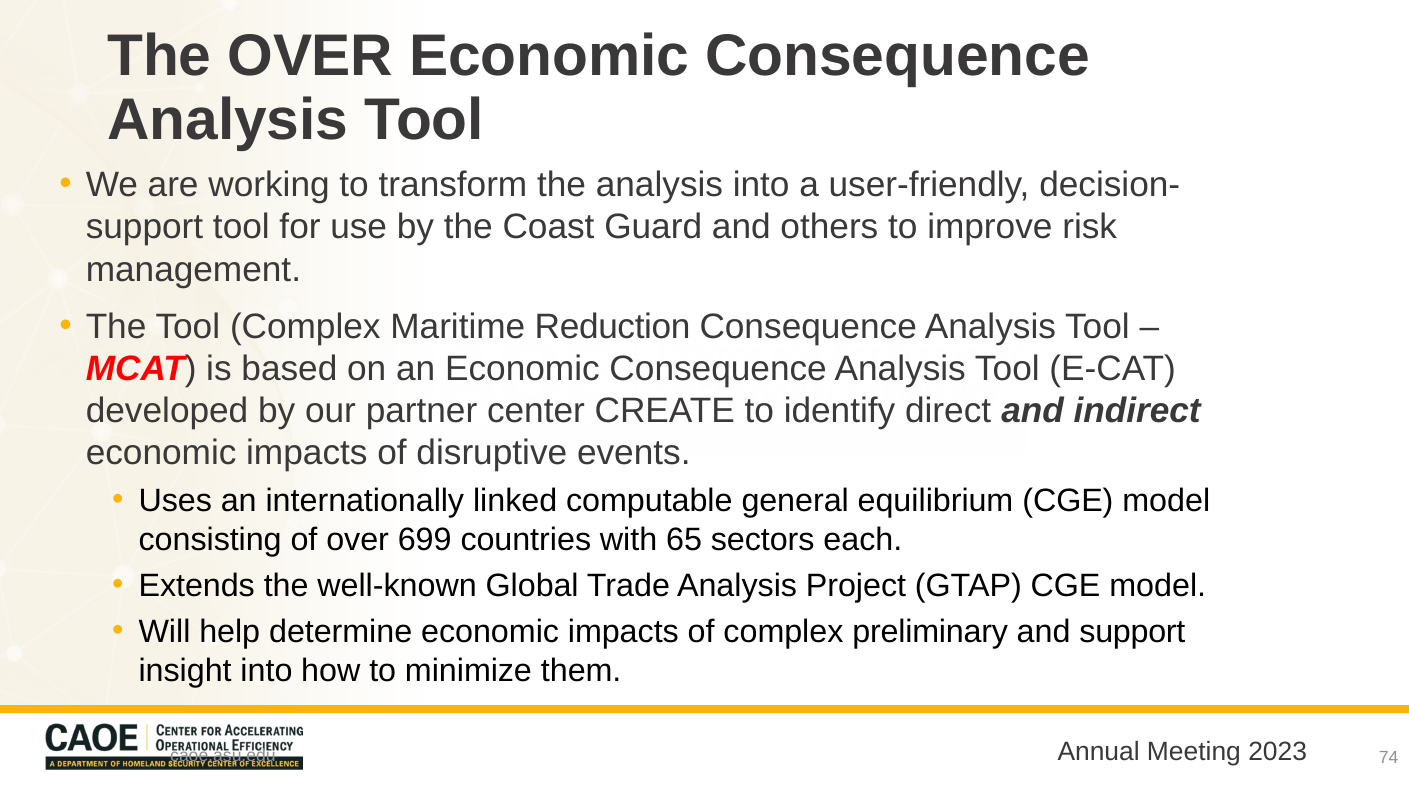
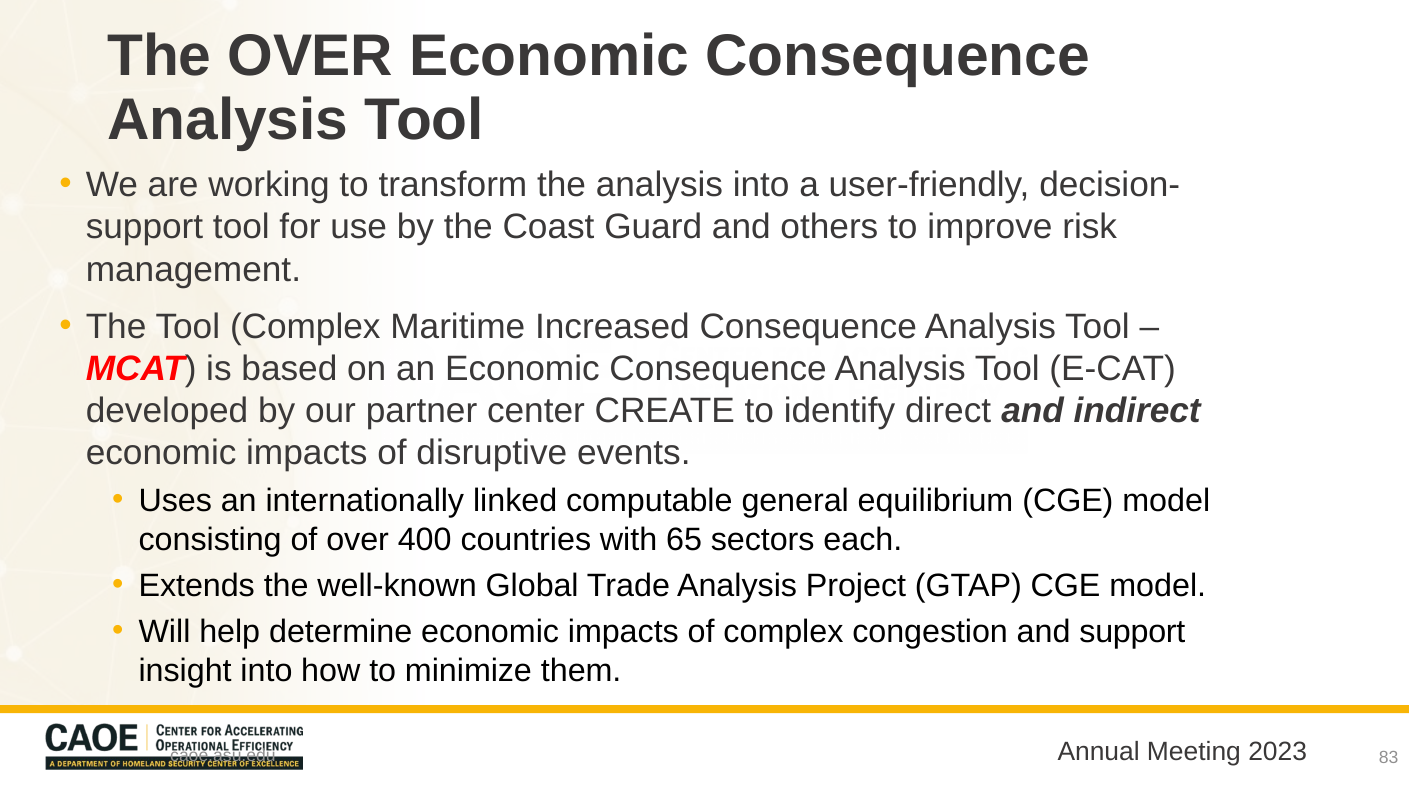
Reduction: Reduction -> Increased
699: 699 -> 400
preliminary: preliminary -> congestion
74: 74 -> 83
